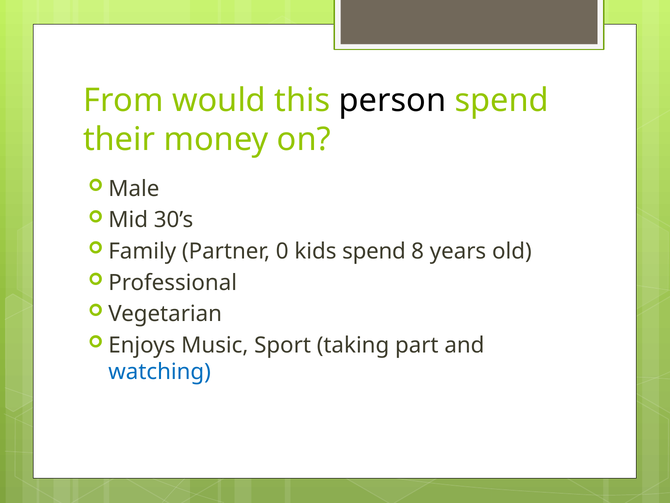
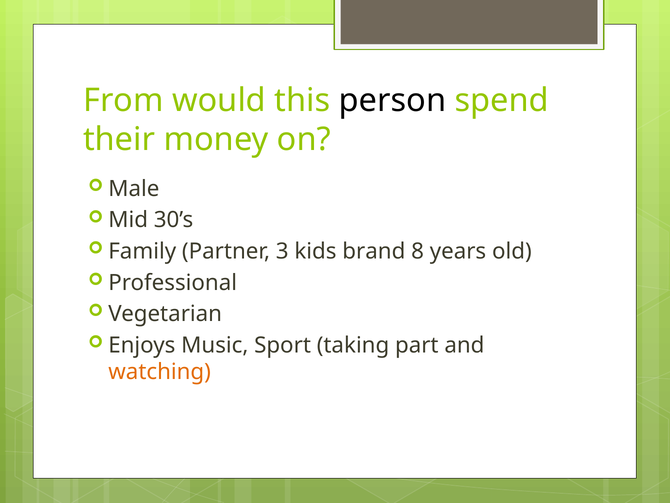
0: 0 -> 3
kids spend: spend -> brand
watching colour: blue -> orange
